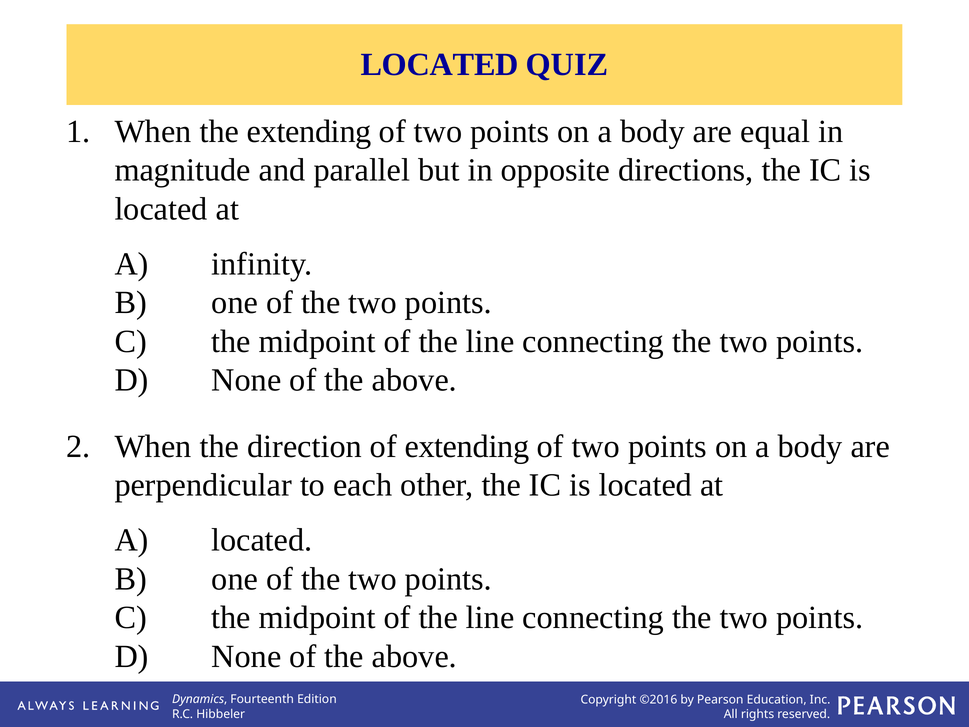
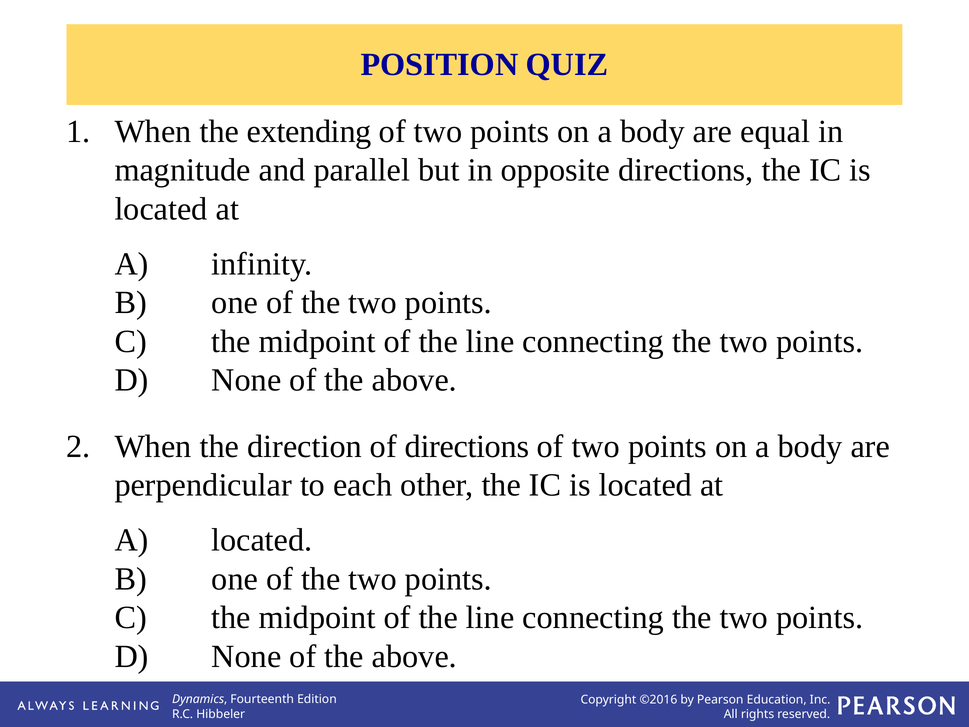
LOCATED at (440, 64): LOCATED -> POSITION
of extending: extending -> directions
